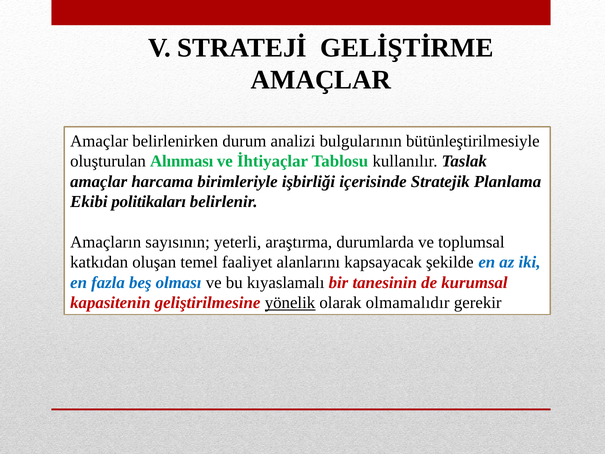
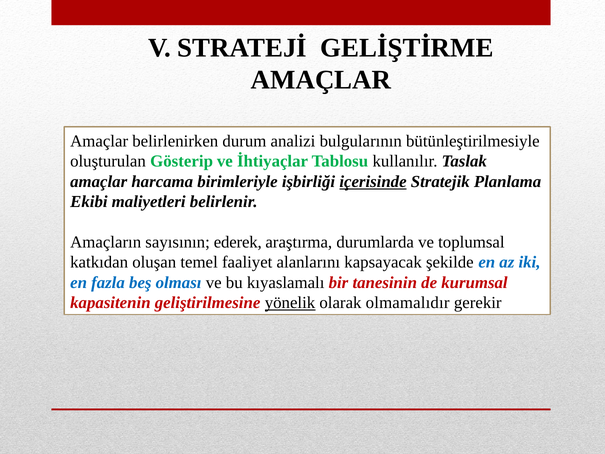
Alınması: Alınması -> Gösterip
içerisinde underline: none -> present
politikaları: politikaları -> maliyetleri
yeterli: yeterli -> ederek
